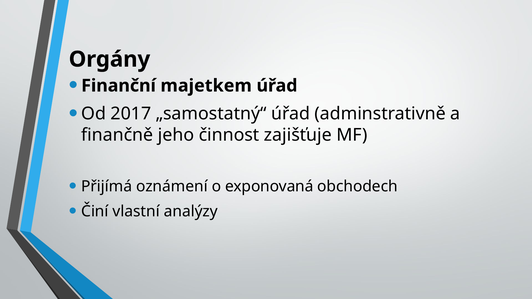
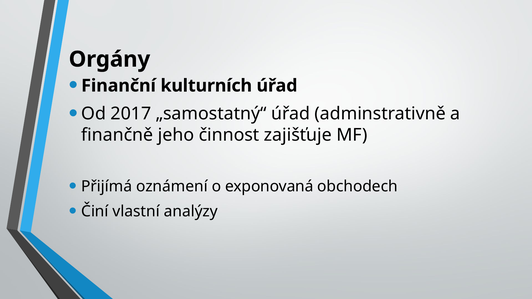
majetkem: majetkem -> kulturních
